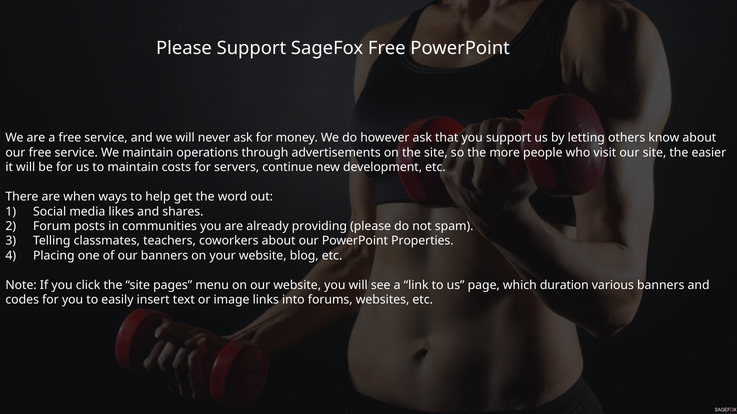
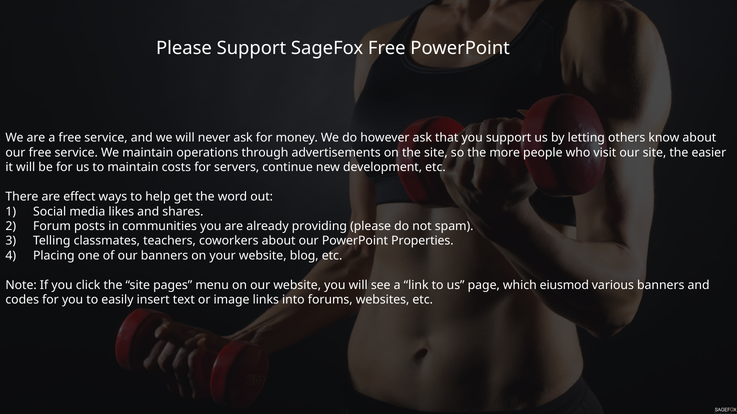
when: when -> effect
duration: duration -> eiusmod
